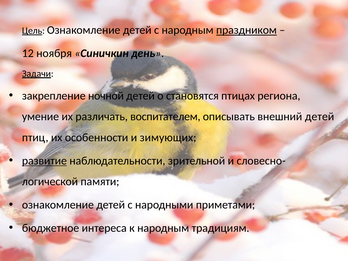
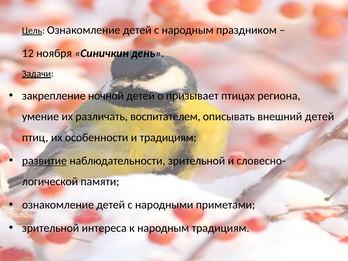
праздником underline: present -> none
становятся: становятся -> призывает
и зимующих: зимующих -> традициям
бюджетное at (51, 228): бюджетное -> зрительной
